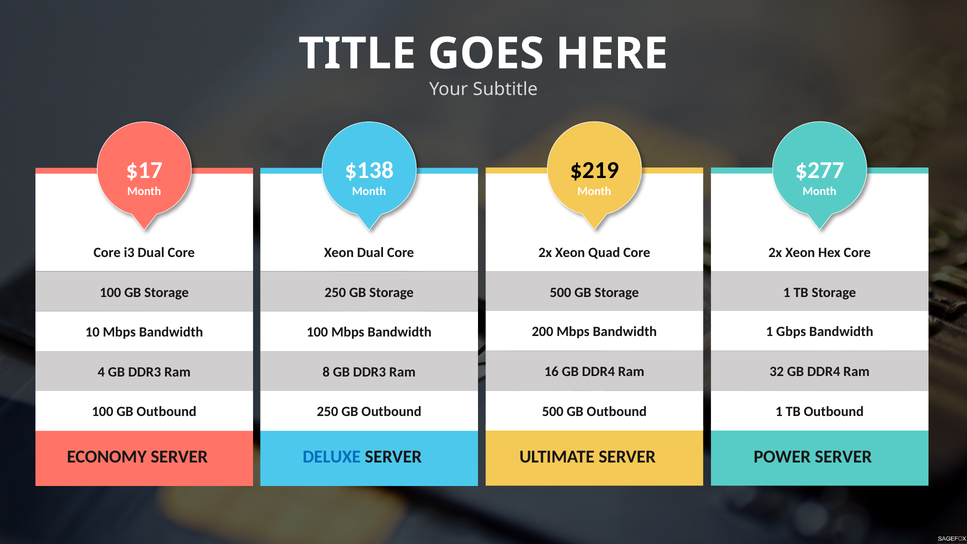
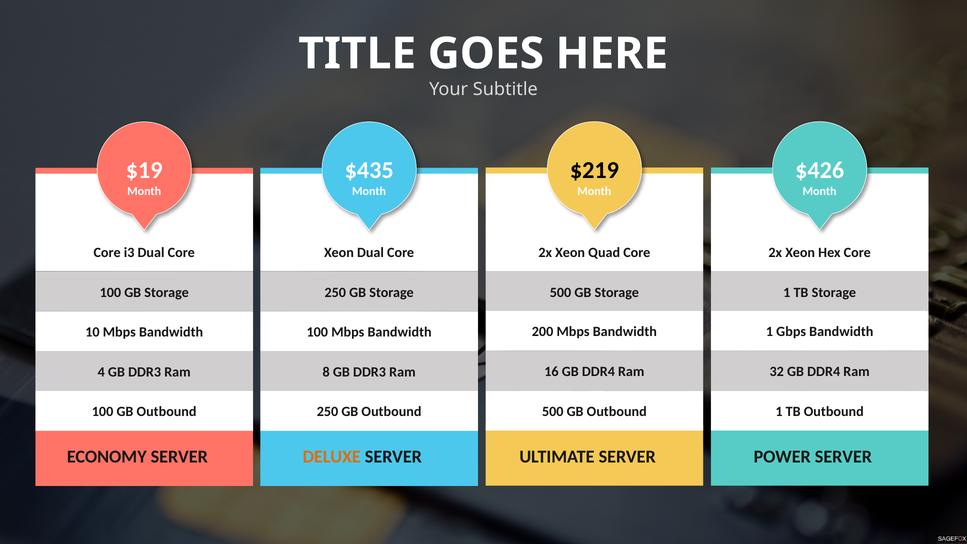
$277: $277 -> $426
$17: $17 -> $19
$138: $138 -> $435
DELUXE colour: blue -> orange
